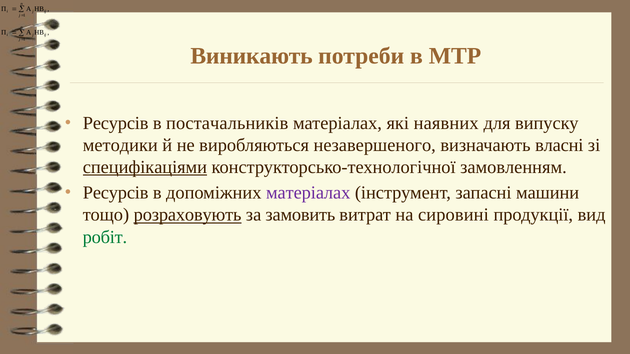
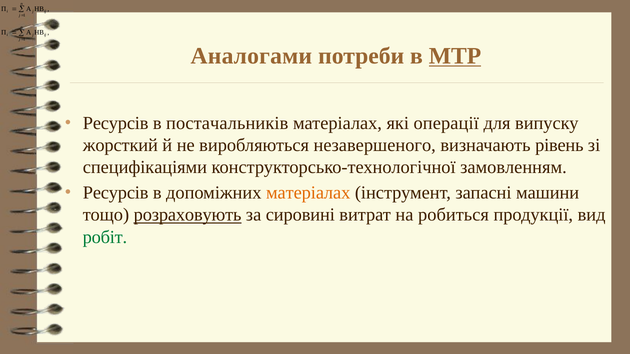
Виникають: Виникають -> Аналогами
МТР underline: none -> present
наявних: наявних -> операції
методики: методики -> жорсткий
власні: власні -> рівень
специфікаціями underline: present -> none
матеріалах at (308, 193) colour: purple -> orange
замовить: замовить -> сировині
сировині: сировині -> робиться
